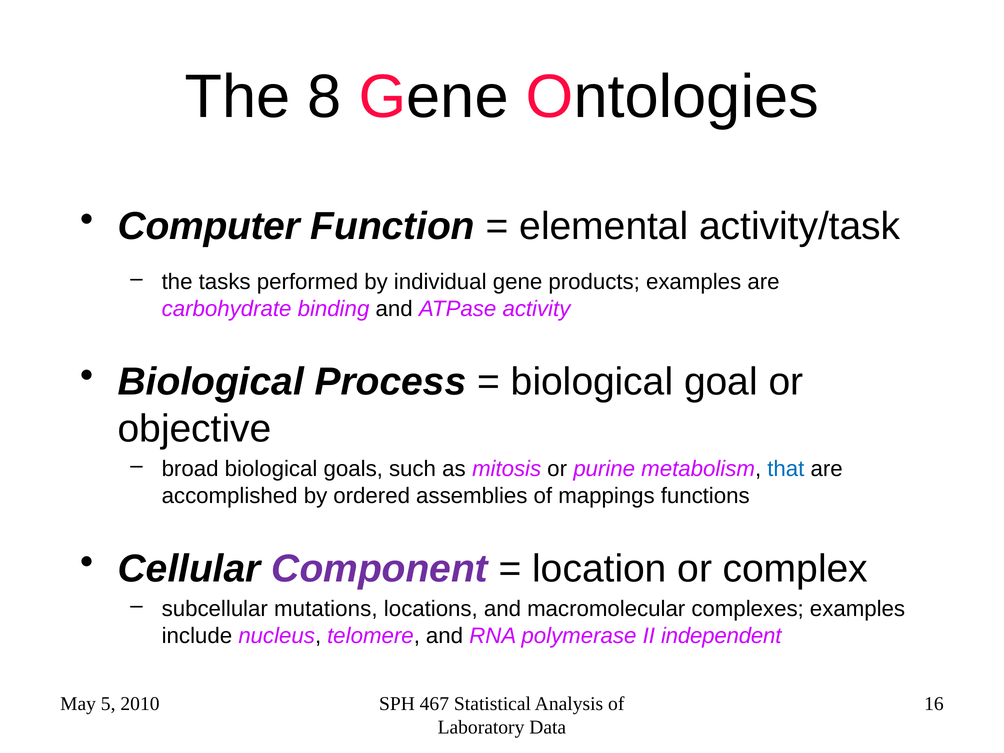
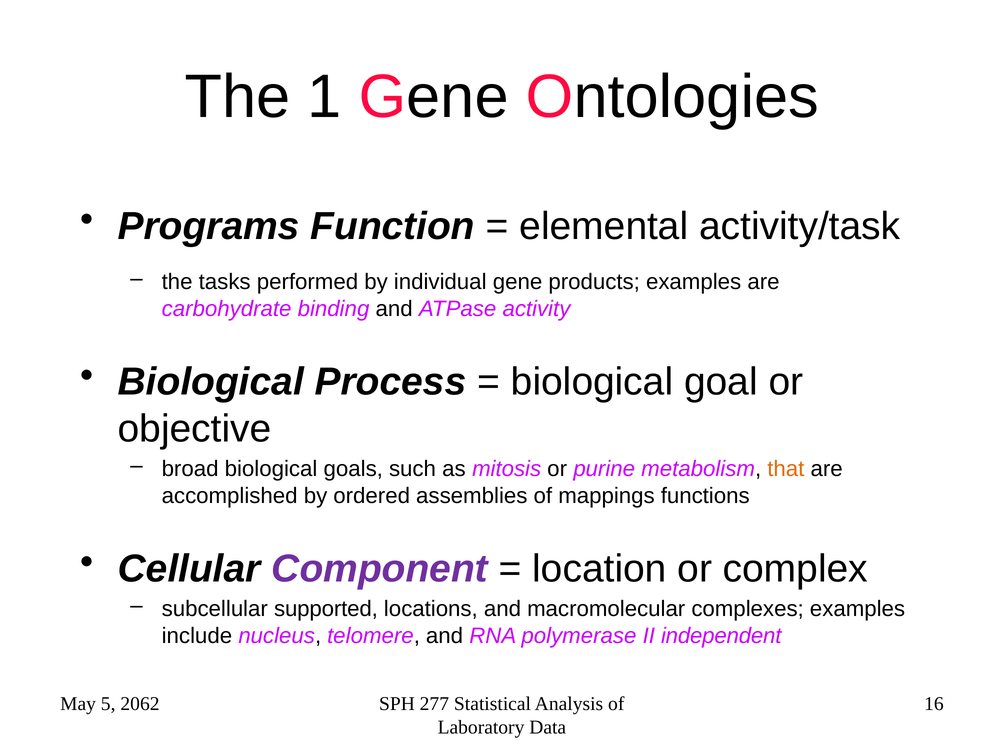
8: 8 -> 1
Computer: Computer -> Programs
that colour: blue -> orange
mutations: mutations -> supported
2010: 2010 -> 2062
467: 467 -> 277
